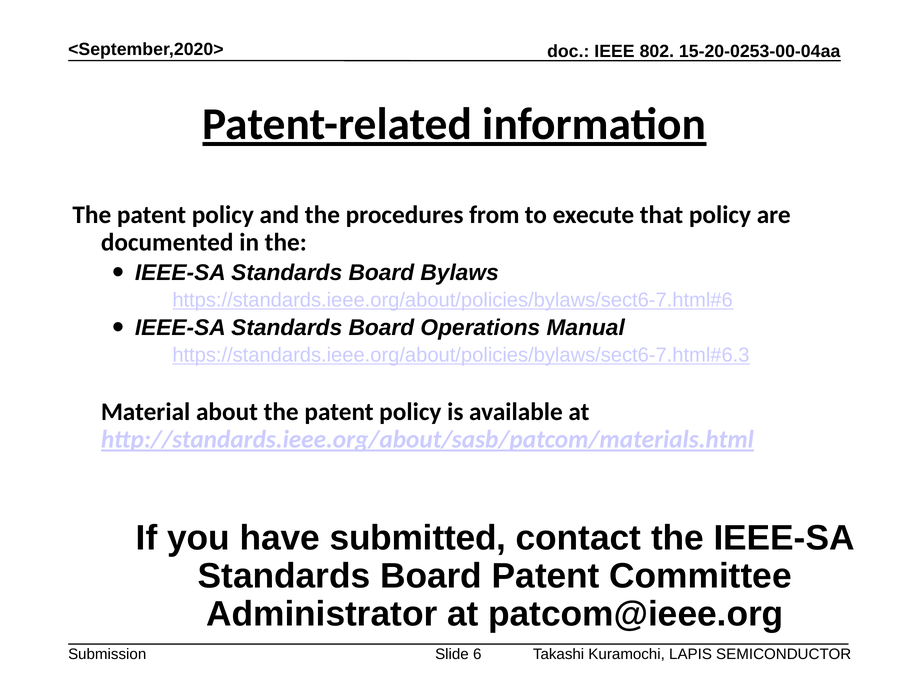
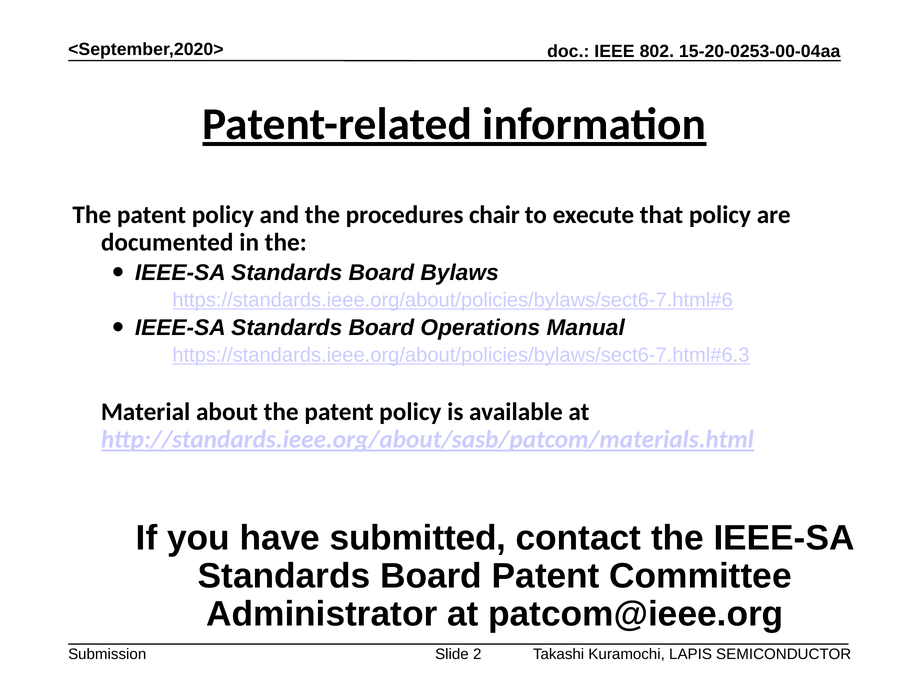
from: from -> chair
6: 6 -> 2
